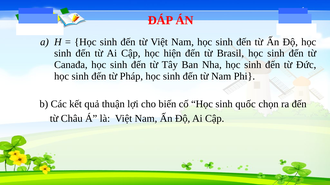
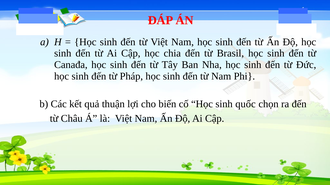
hiện: hiện -> chia
